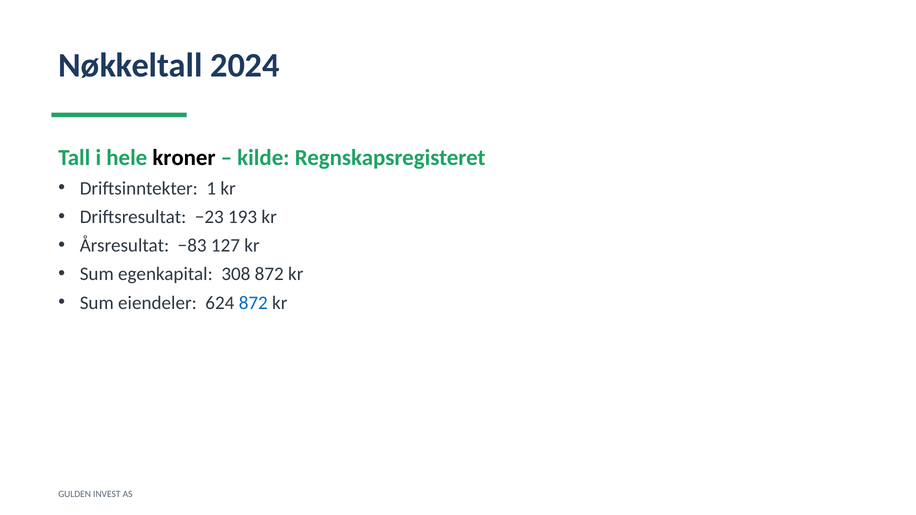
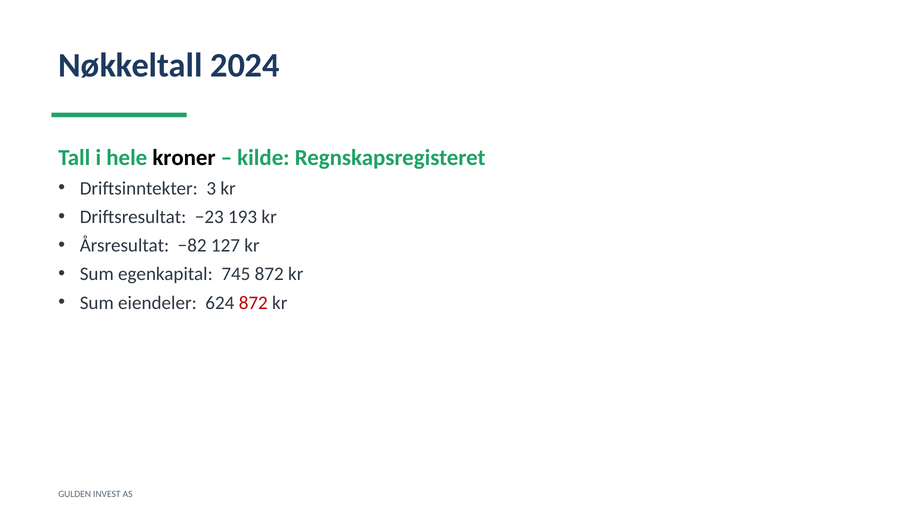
1: 1 -> 3
−83: −83 -> −82
308: 308 -> 745
872 at (253, 303) colour: blue -> red
